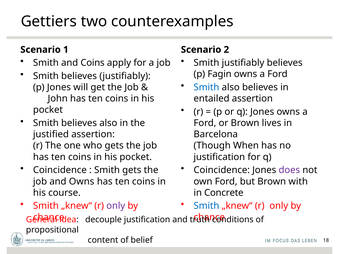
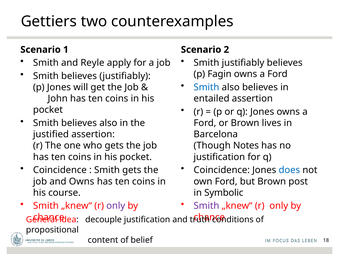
and Coins: Coins -> Reyle
When: When -> Notes
does colour: purple -> blue
with: with -> post
Concrete: Concrete -> Symbolic
Smith at (206, 206) colour: blue -> purple
